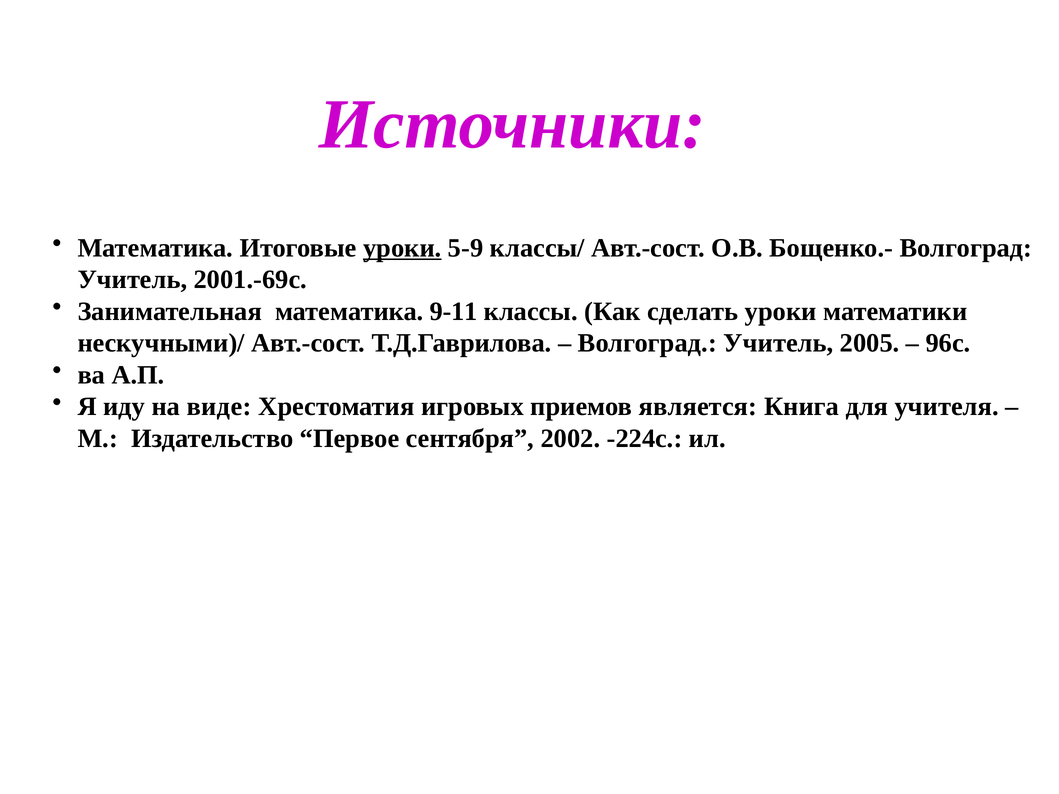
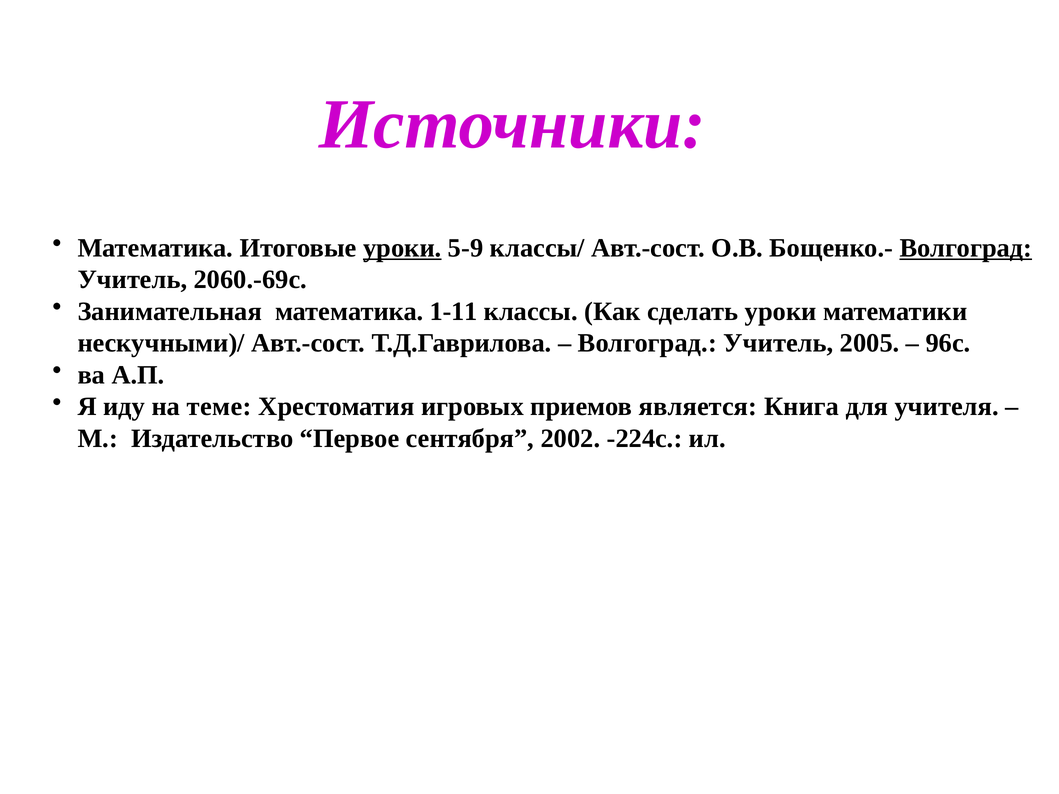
Волгоград at (966, 248) underline: none -> present
2001.-69с: 2001.-69с -> 2060.-69с
9-11: 9-11 -> 1-11
виде: виде -> теме
